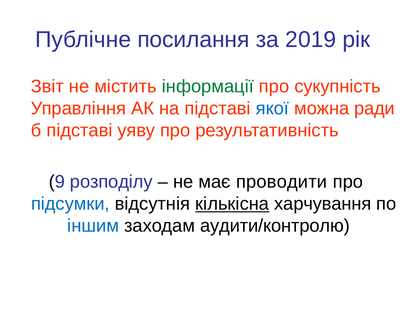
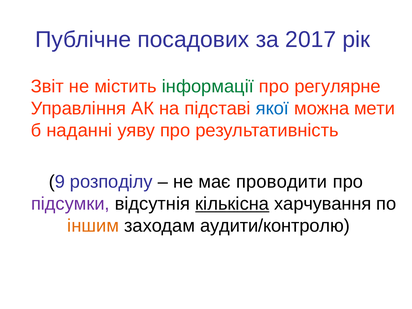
посилання: посилання -> посадових
2019: 2019 -> 2017
сукупність: сукупність -> регулярне
ради: ради -> мети
б підставі: підставі -> наданні
підсумки colour: blue -> purple
іншим colour: blue -> orange
